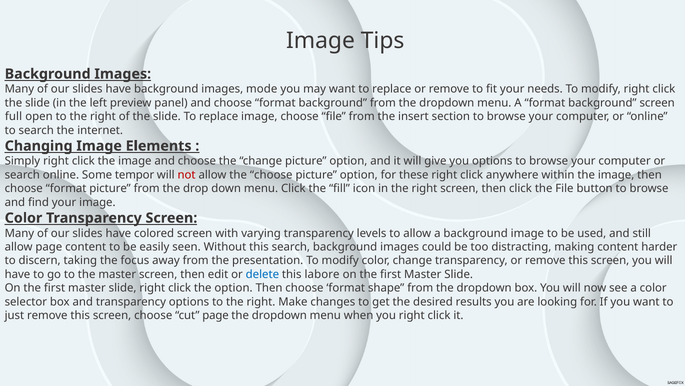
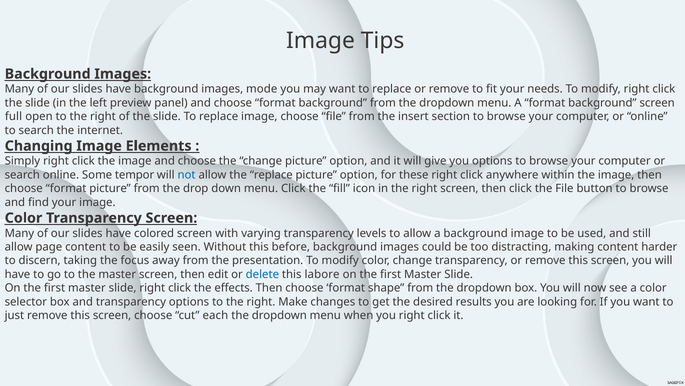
not colour: red -> blue
the choose: choose -> replace
this search: search -> before
the option: option -> effects
cut page: page -> each
